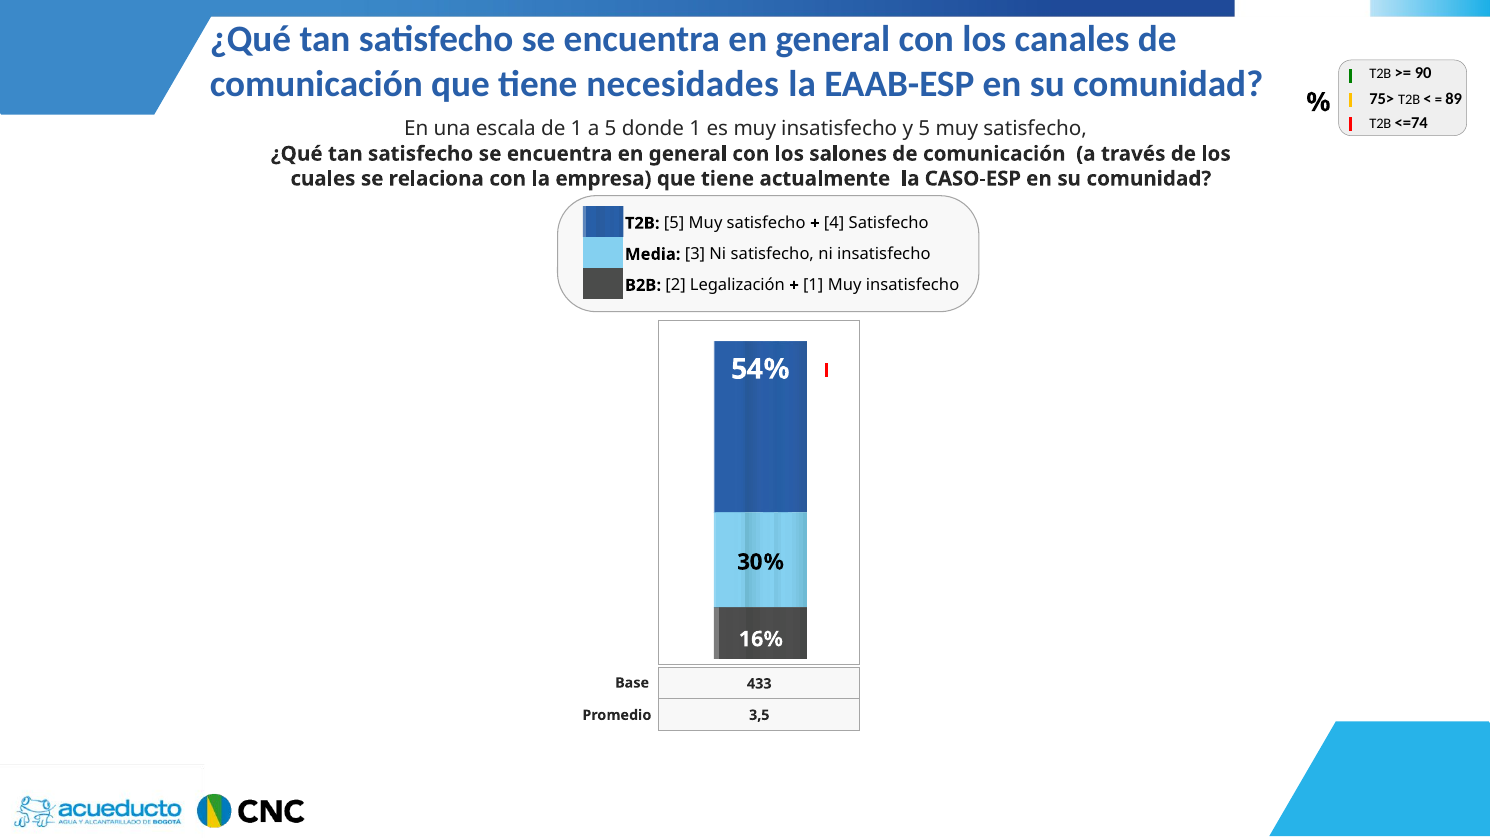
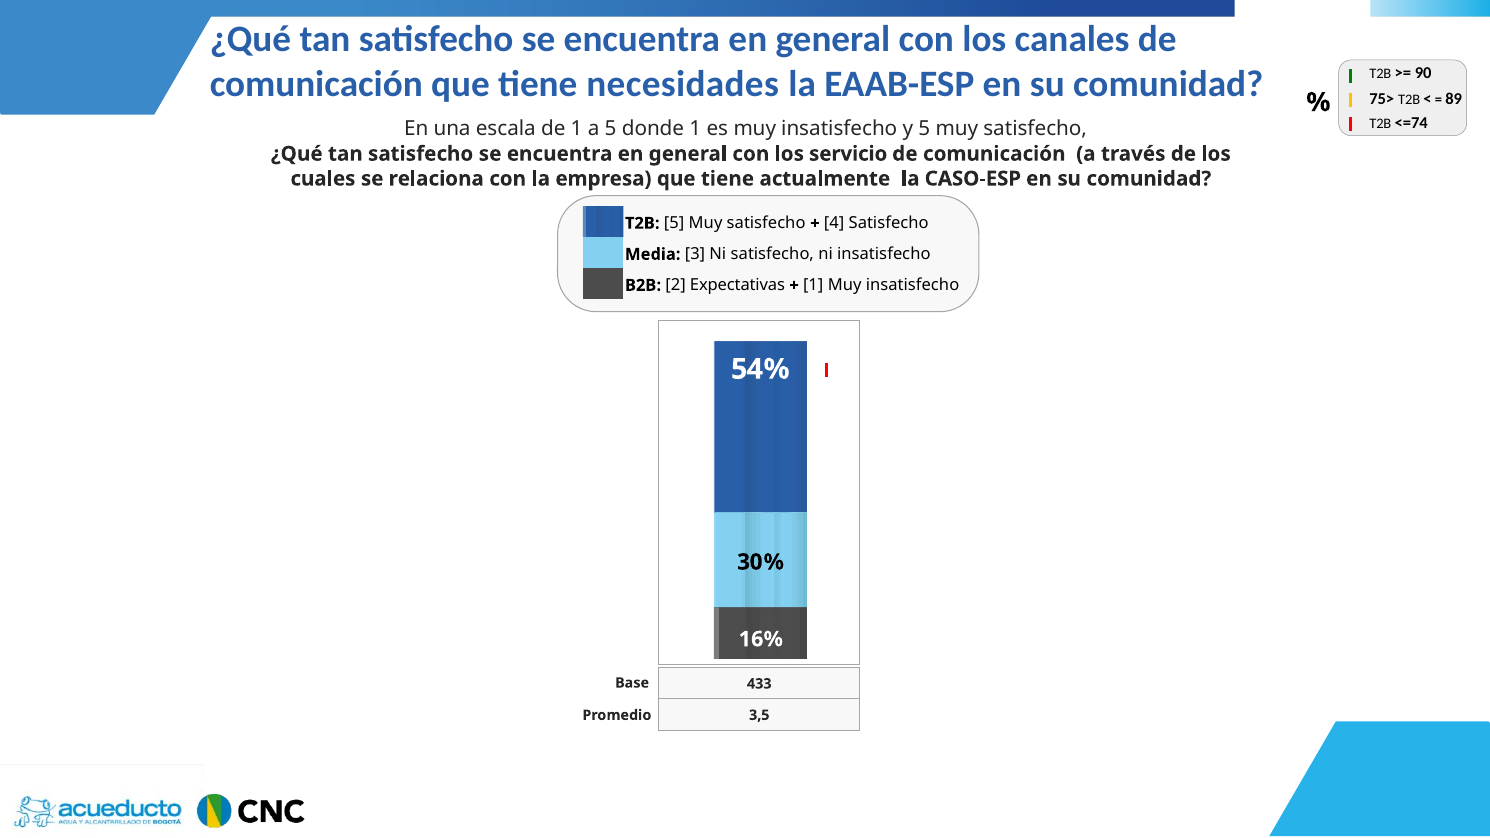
salones: salones -> servicio
Legalización: Legalización -> Expectativas
